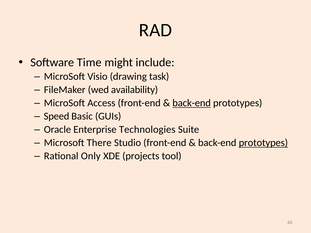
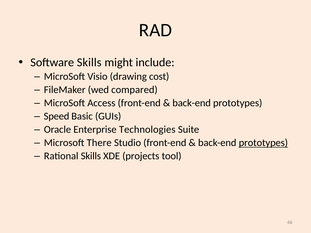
Software Time: Time -> Skills
task: task -> cost
availability: availability -> compared
back-end at (192, 103) underline: present -> none
Rational Only: Only -> Skills
